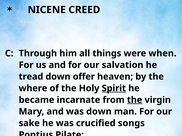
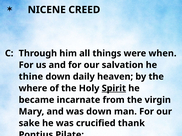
tread: tread -> thine
offer: offer -> daily
the at (135, 100) underline: present -> none
songs: songs -> thank
